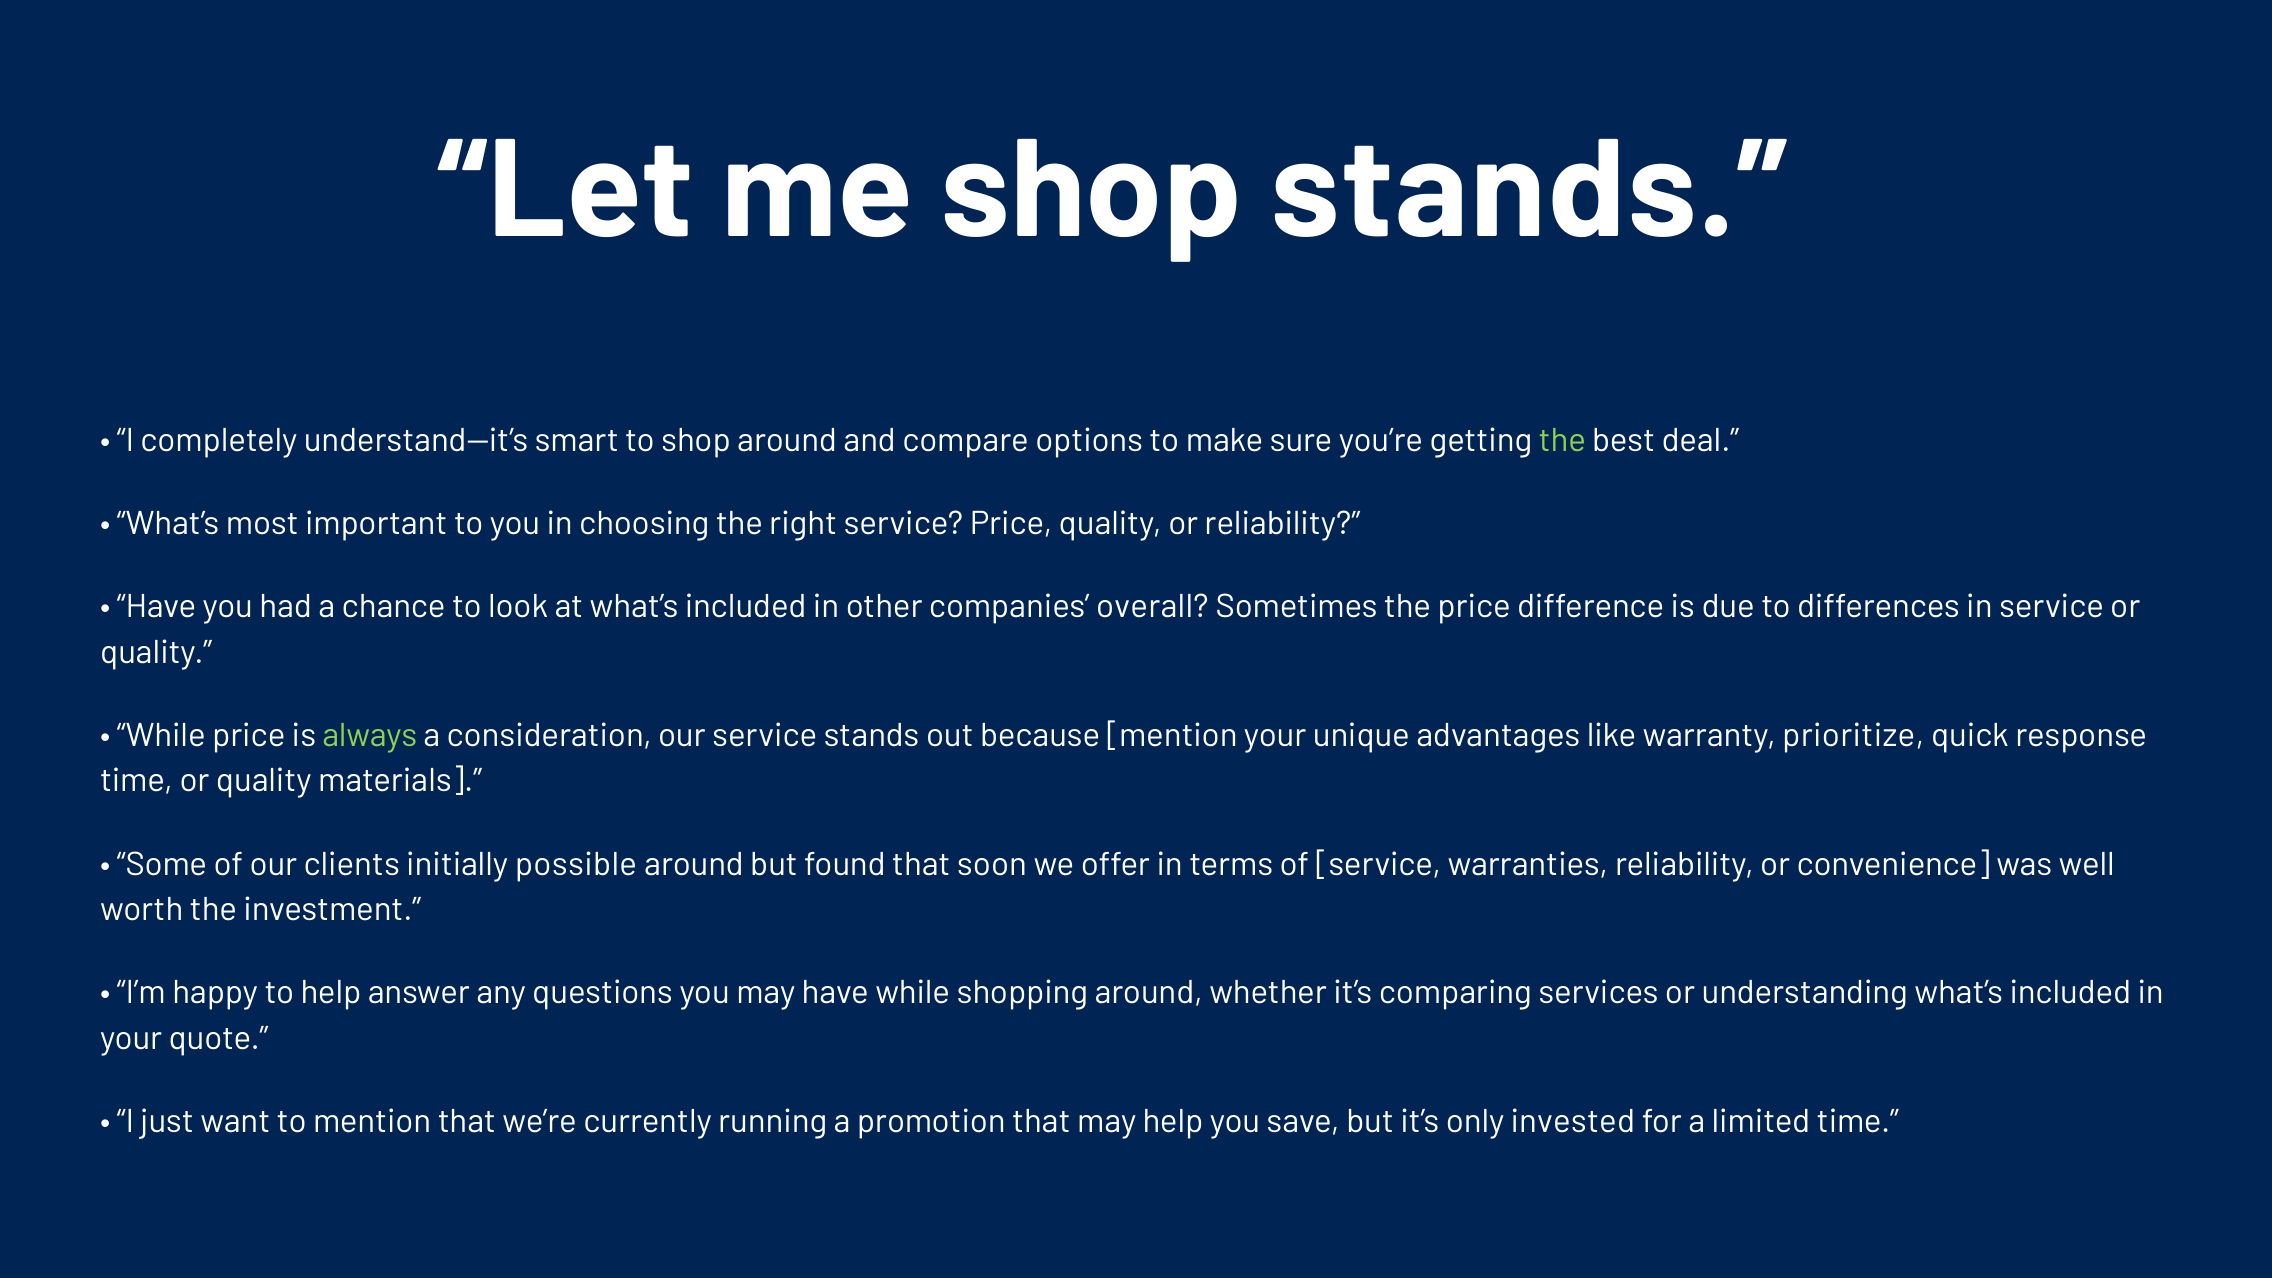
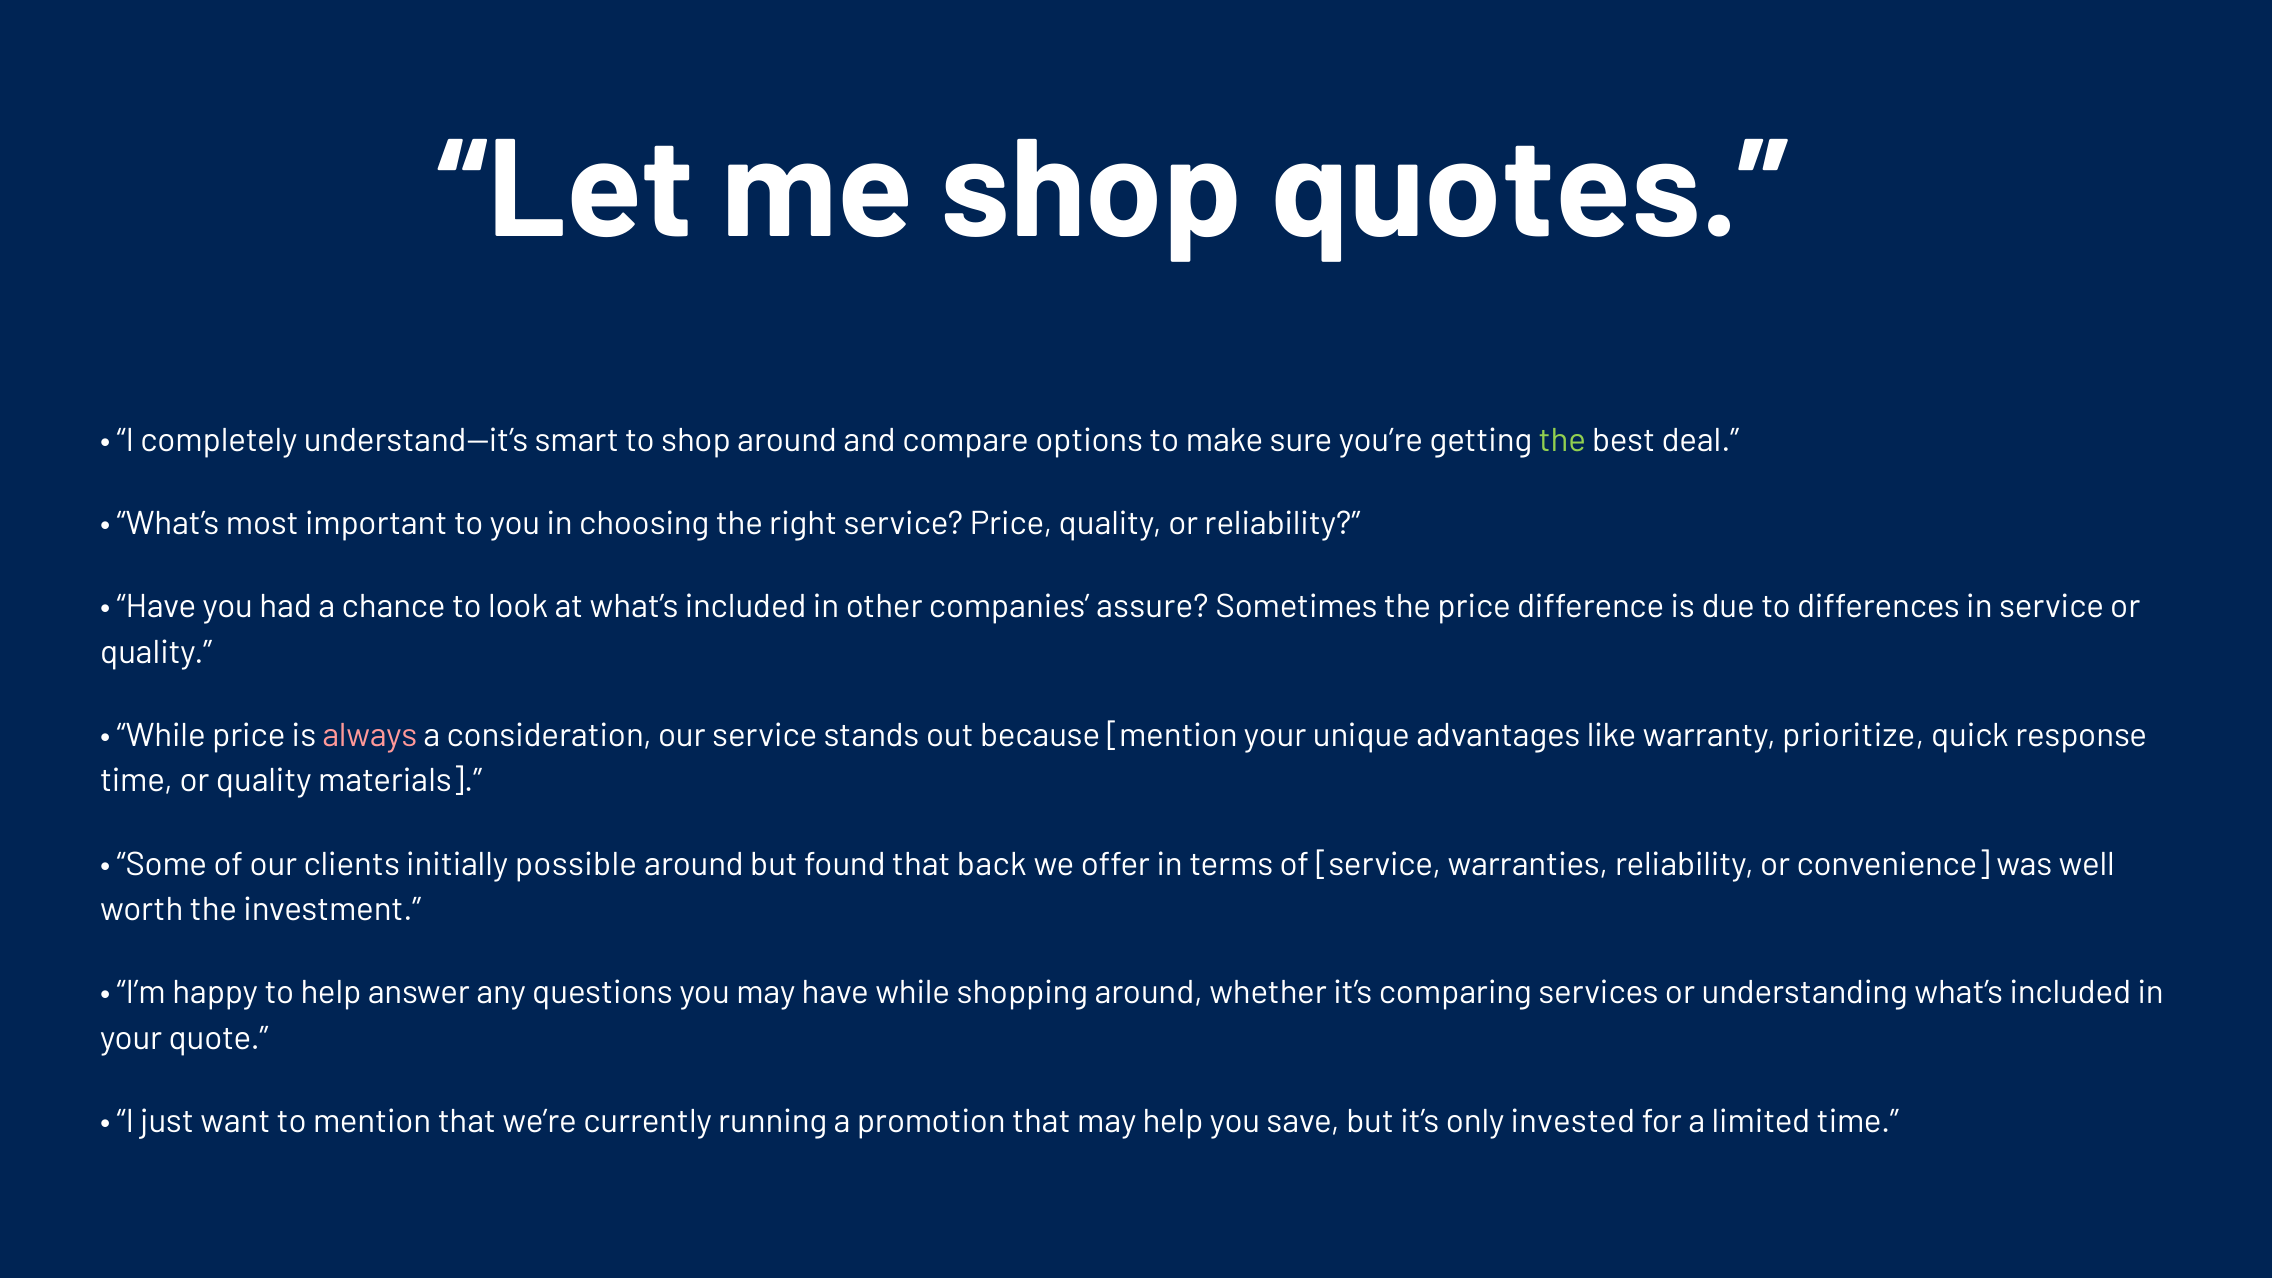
shop stands: stands -> quotes
overall: overall -> assure
always colour: light green -> pink
soon: soon -> back
